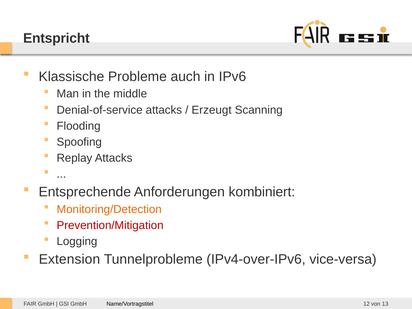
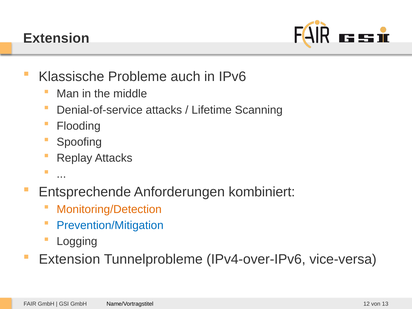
Entspricht at (56, 38): Entspricht -> Extension
Erzeugt: Erzeugt -> Lifetime
Prevention/Mitigation colour: red -> blue
